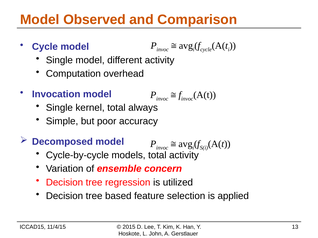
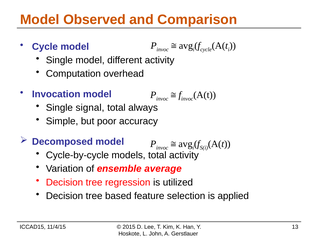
kernel: kernel -> signal
concern: concern -> average
